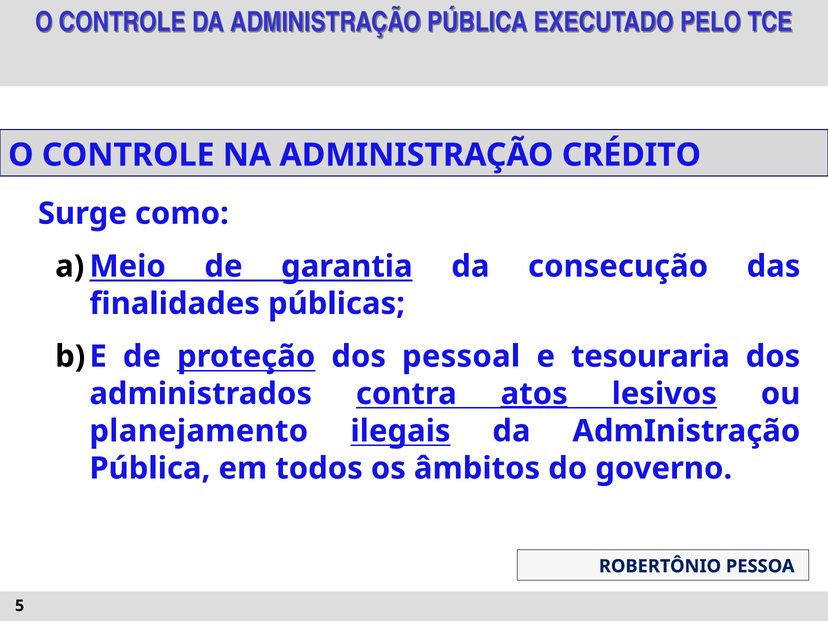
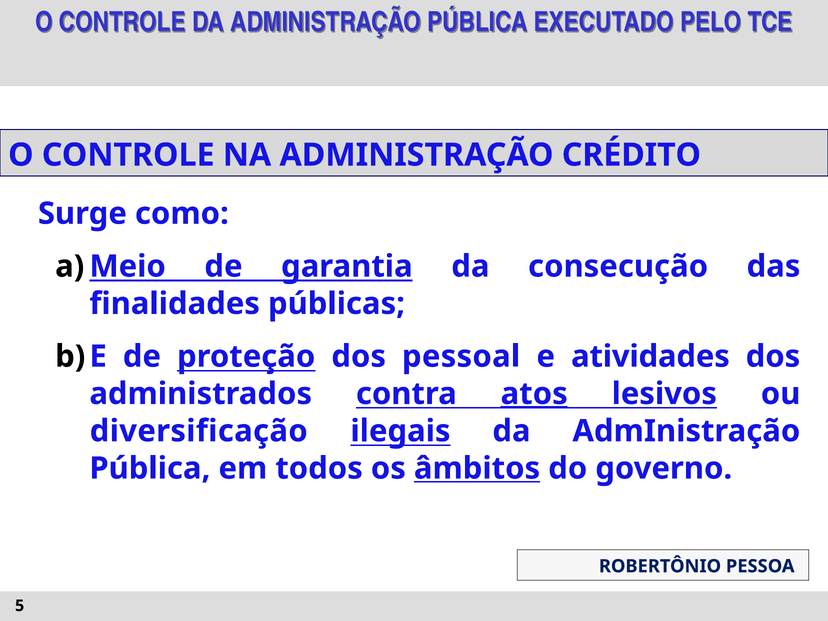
tesouraria: tesouraria -> atividades
planejamento: planejamento -> diversificação
âmbitos underline: none -> present
